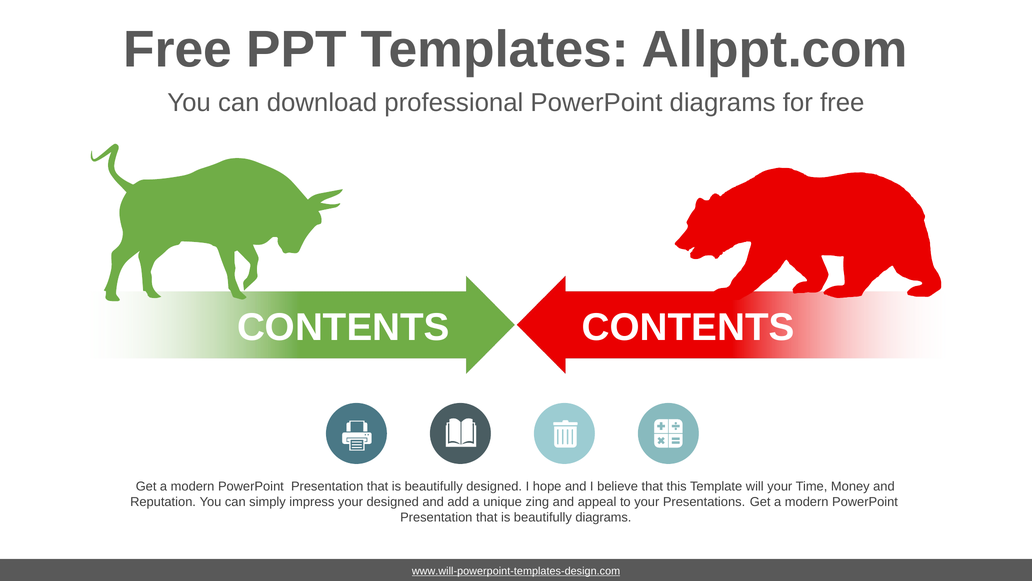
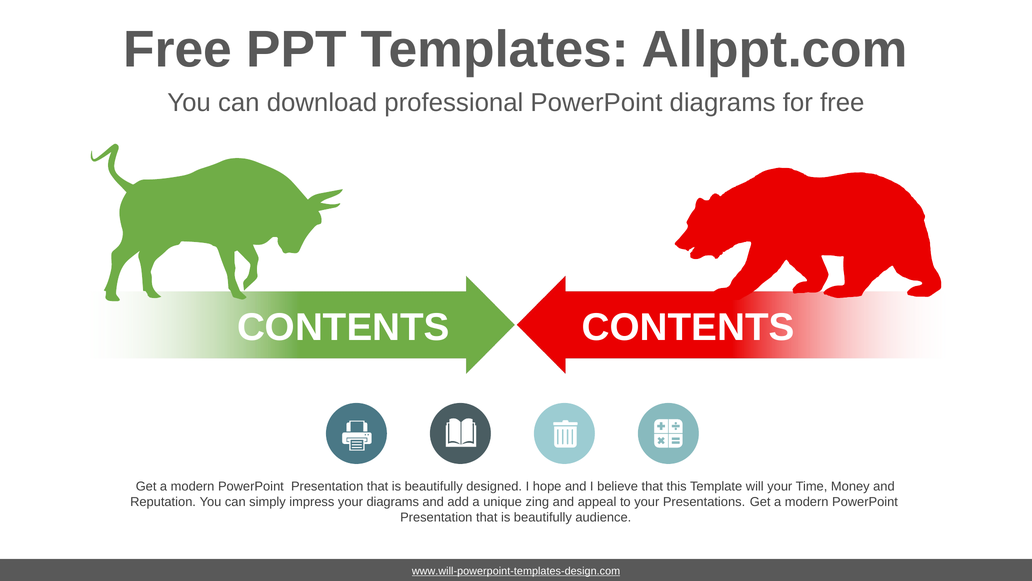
your designed: designed -> diagrams
beautifully diagrams: diagrams -> audience
